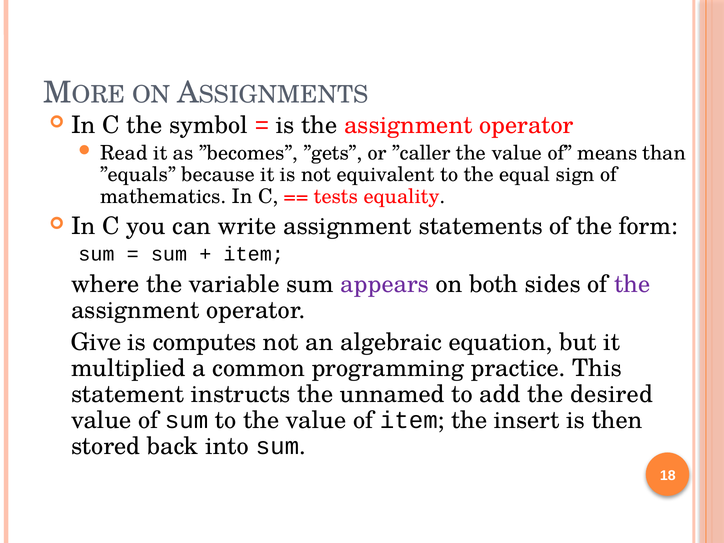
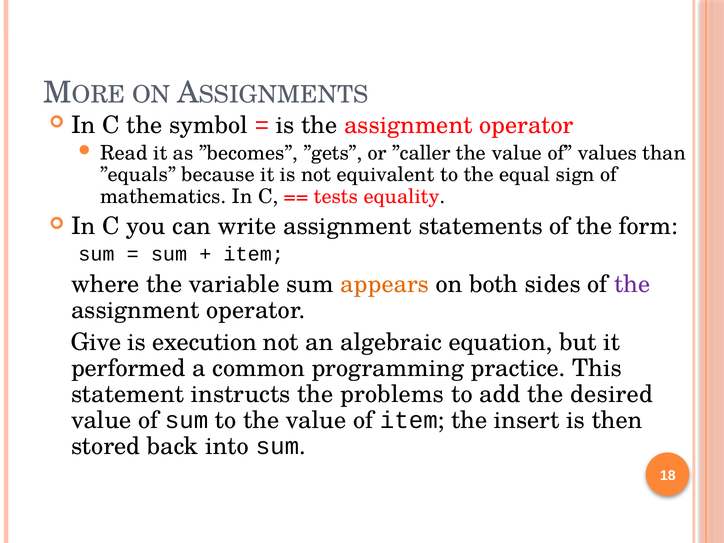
means: means -> values
appears colour: purple -> orange
computes: computes -> execution
multiplied: multiplied -> performed
unnamed: unnamed -> problems
